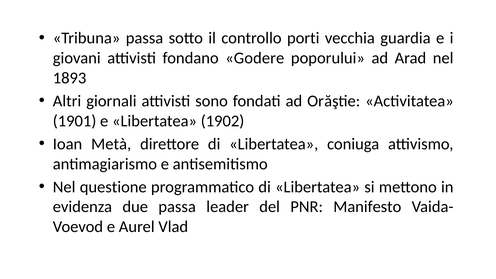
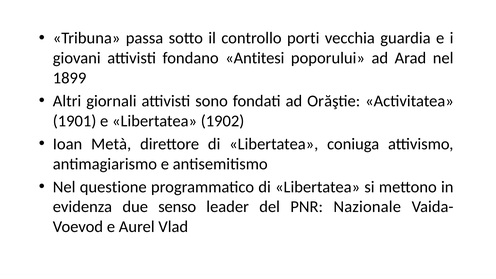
Godere: Godere -> Antitesi
1893: 1893 -> 1899
due passa: passa -> senso
Manifesto: Manifesto -> Nazionale
